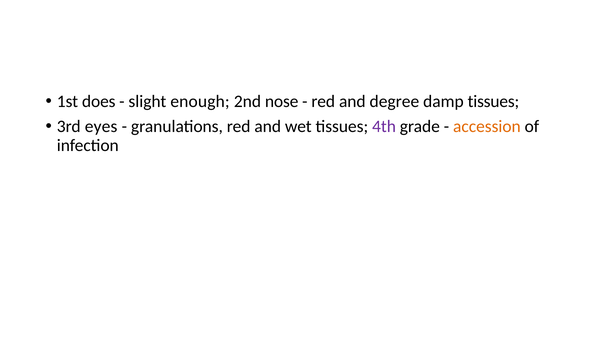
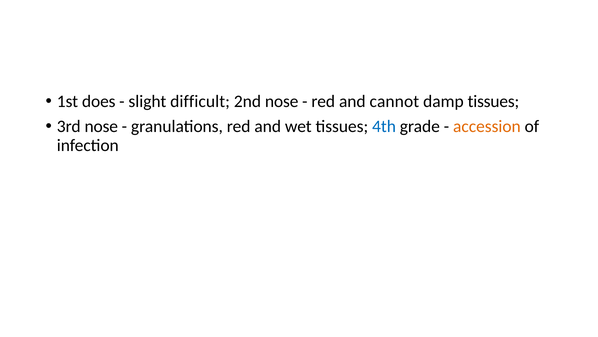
enough: enough -> difficult
degree: degree -> cannot
3rd eyes: eyes -> nose
4th colour: purple -> blue
